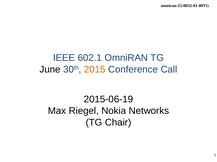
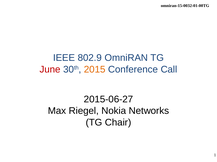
602.1: 602.1 -> 802.9
June colour: black -> red
2015-06-19: 2015-06-19 -> 2015-06-27
